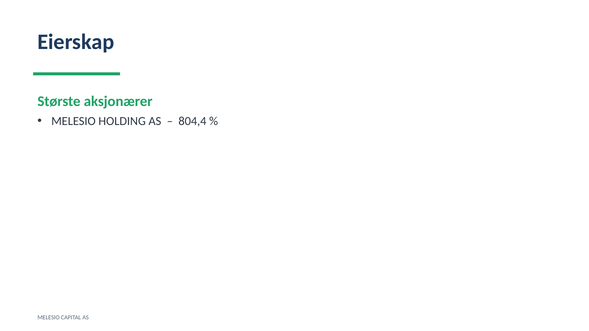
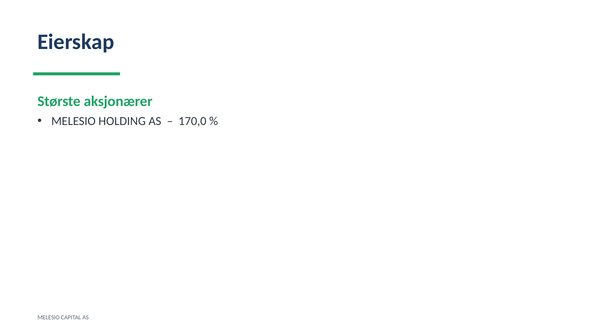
804,4: 804,4 -> 170,0
